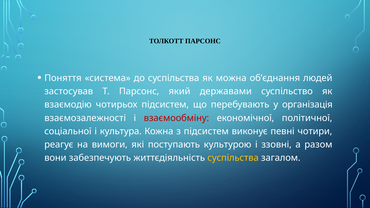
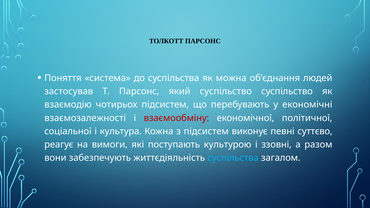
який державами: державами -> суспільство
організація: організація -> економічні
чотири: чотири -> суттєво
суспільства at (233, 158) colour: yellow -> light blue
